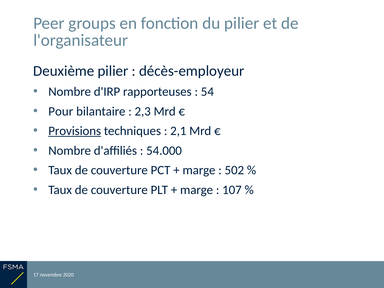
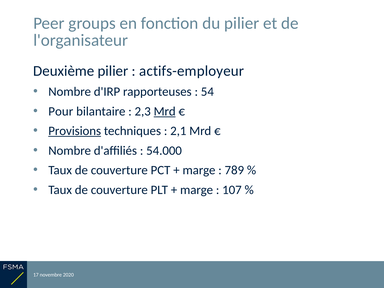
décès-employeur: décès-employeur -> actifs-employeur
Mrd at (165, 111) underline: none -> present
502: 502 -> 789
